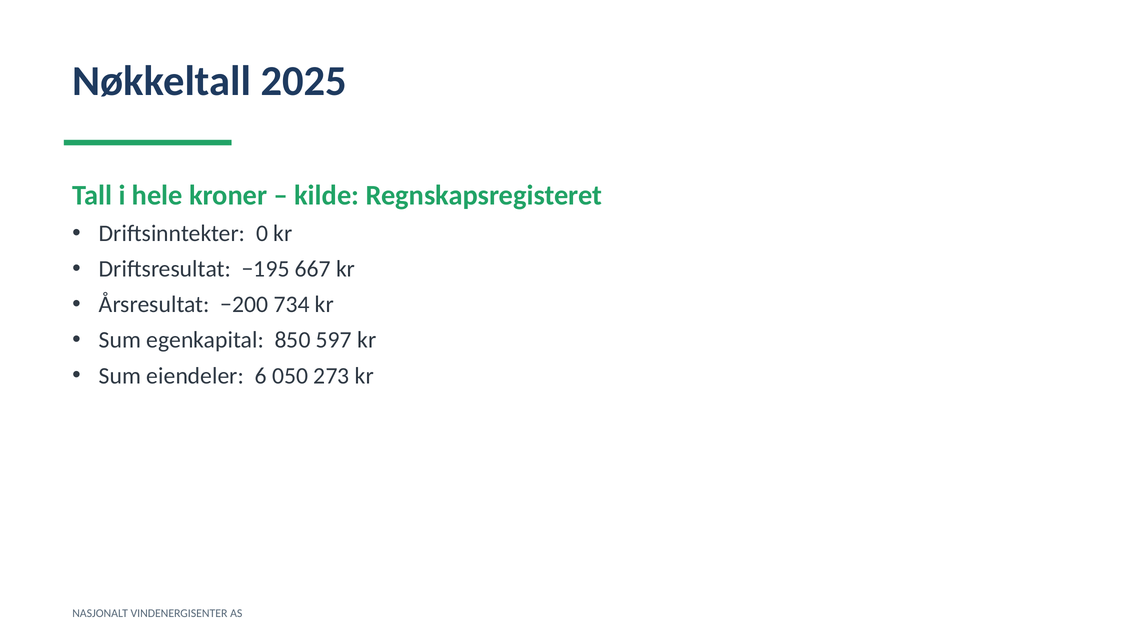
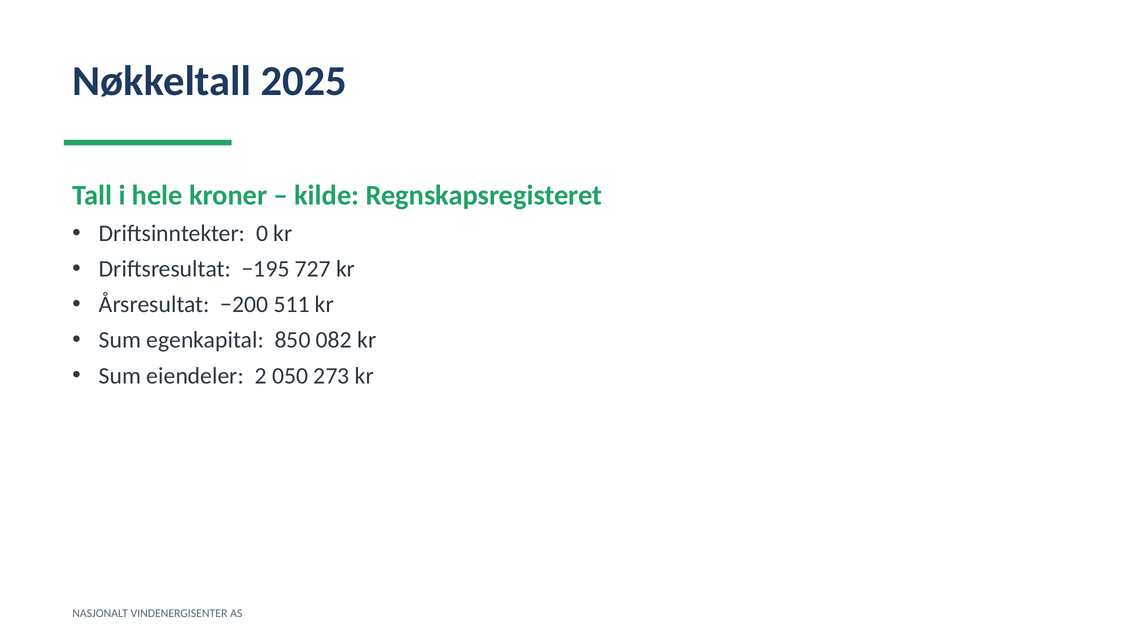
667: 667 -> 727
734: 734 -> 511
597: 597 -> 082
6: 6 -> 2
